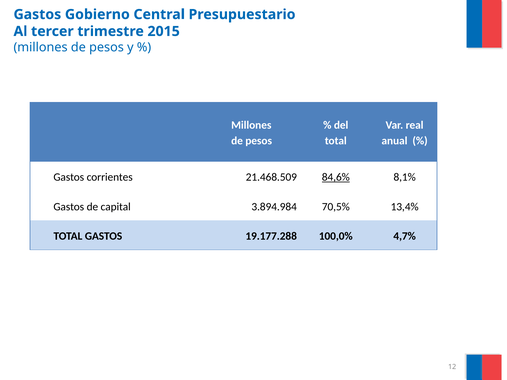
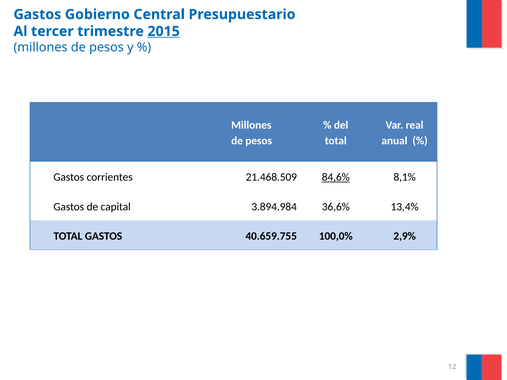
2015 underline: none -> present
70,5%: 70,5% -> 36,6%
19.177.288: 19.177.288 -> 40.659.755
4,7%: 4,7% -> 2,9%
